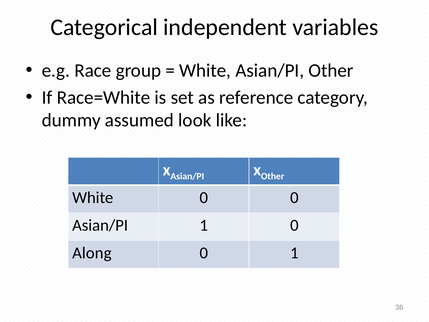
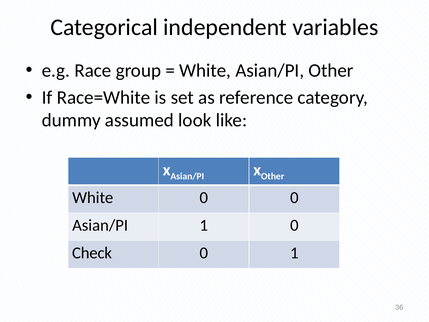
Along: Along -> Check
